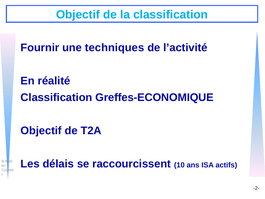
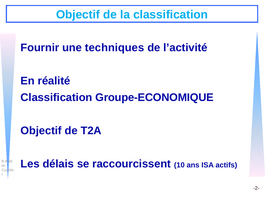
Greffes-ECONOMIQUE: Greffes-ECONOMIQUE -> Groupe-ECONOMIQUE
